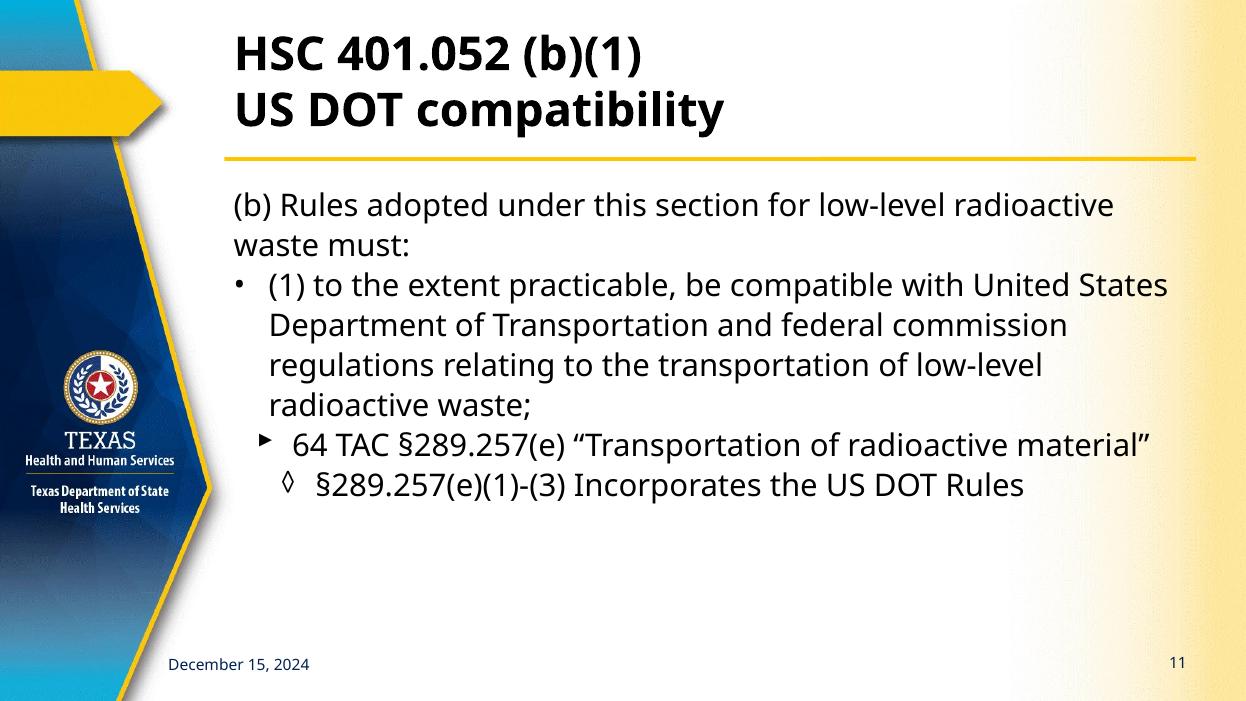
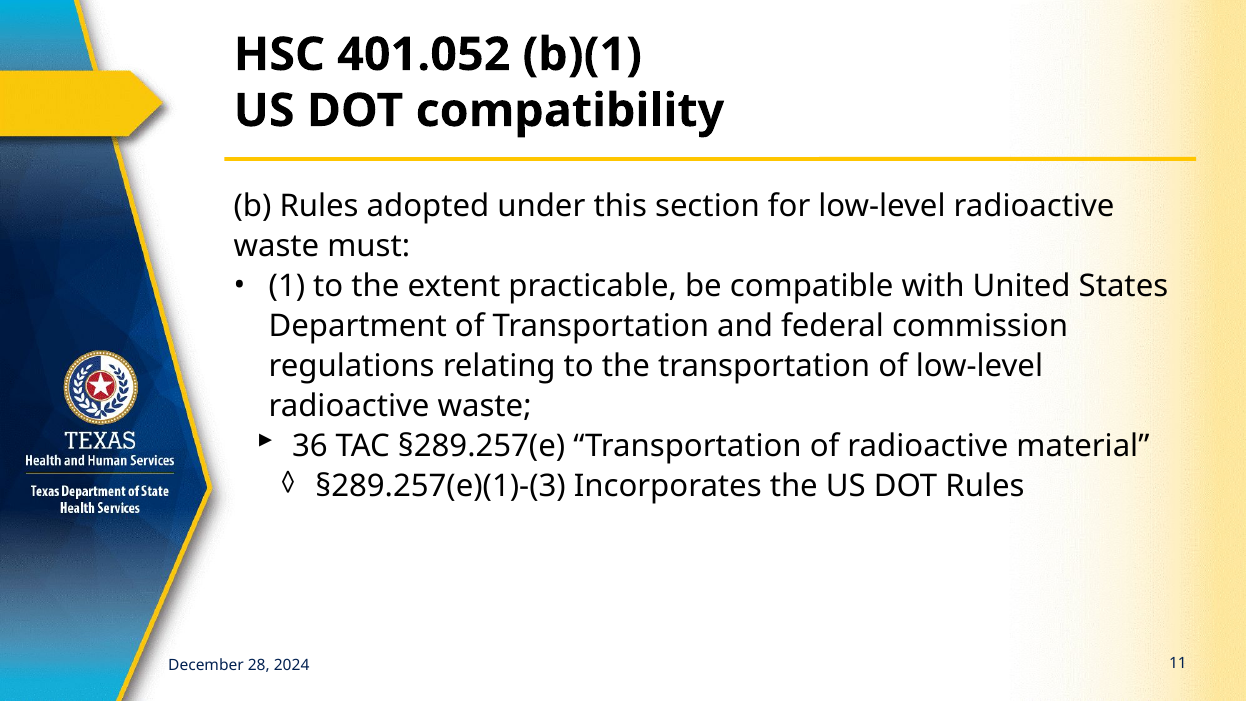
64: 64 -> 36
15: 15 -> 28
